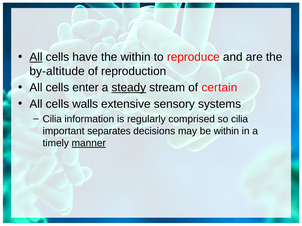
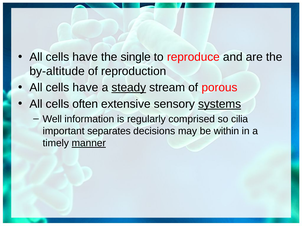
All at (36, 57) underline: present -> none
the within: within -> single
enter at (85, 88): enter -> have
certain: certain -> porous
walls: walls -> often
systems underline: none -> present
Cilia at (52, 119): Cilia -> Well
